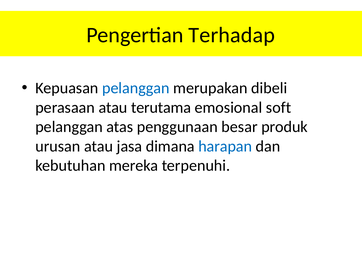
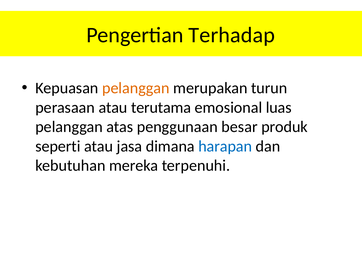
pelanggan at (136, 88) colour: blue -> orange
dibeli: dibeli -> turun
soft: soft -> luas
urusan: urusan -> seperti
